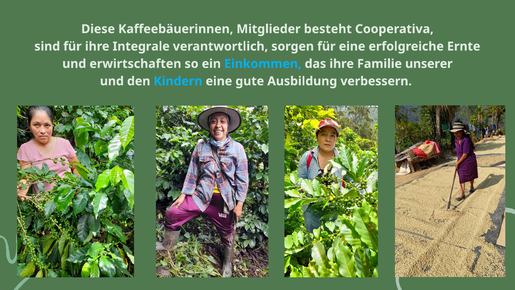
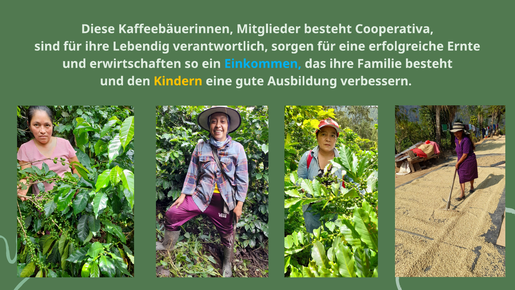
Integrale: Integrale -> Lebendig
Familie unserer: unserer -> besteht
Kindern colour: light blue -> yellow
